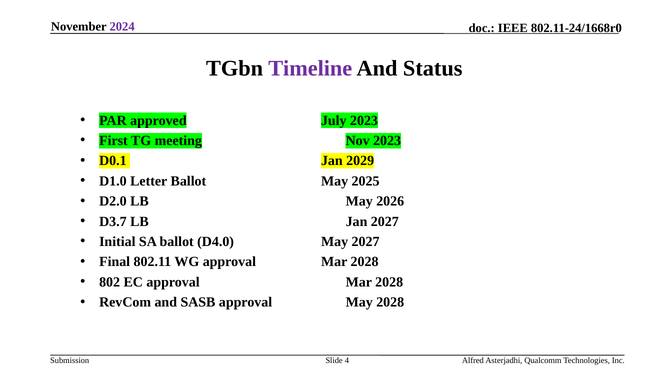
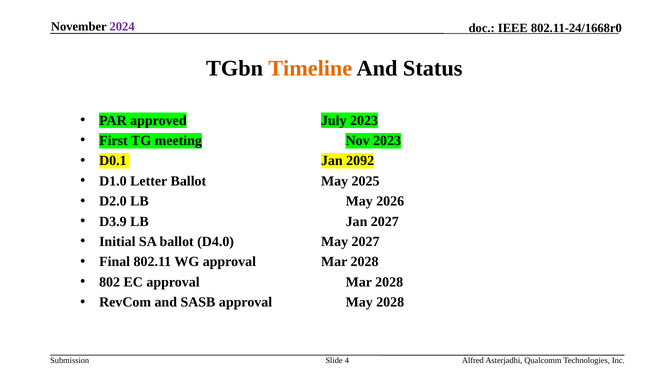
Timeline colour: purple -> orange
2029: 2029 -> 2092
D3.7: D3.7 -> D3.9
